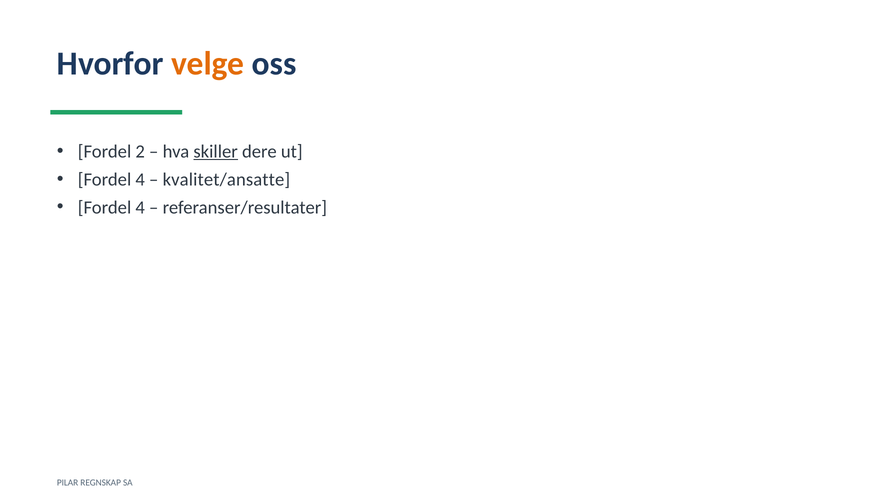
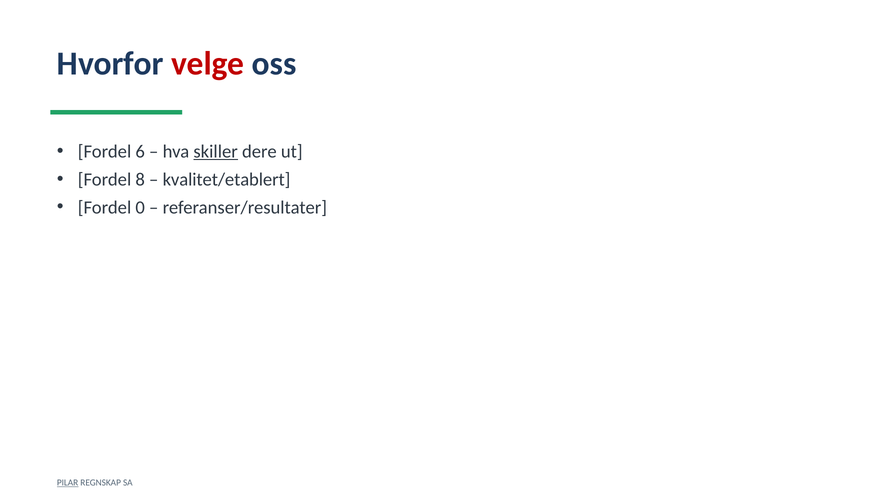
velge colour: orange -> red
2: 2 -> 6
4 at (140, 179): 4 -> 8
kvalitet/ansatte: kvalitet/ansatte -> kvalitet/etablert
4 at (140, 207): 4 -> 0
PILAR underline: none -> present
